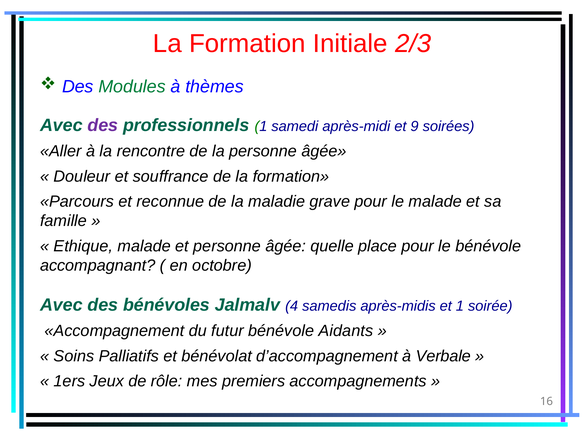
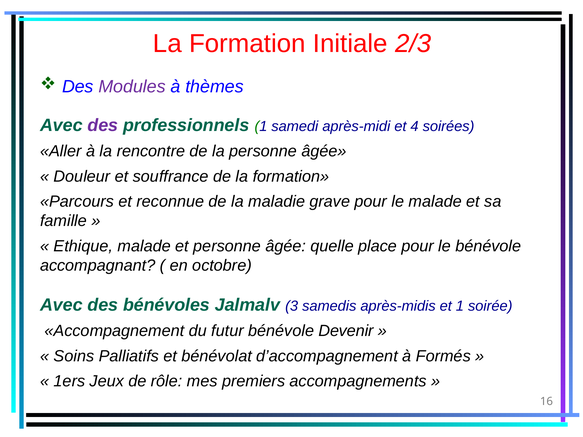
Modules colour: green -> purple
9: 9 -> 4
4: 4 -> 3
Aidants: Aidants -> Devenir
Verbale: Verbale -> Formés
